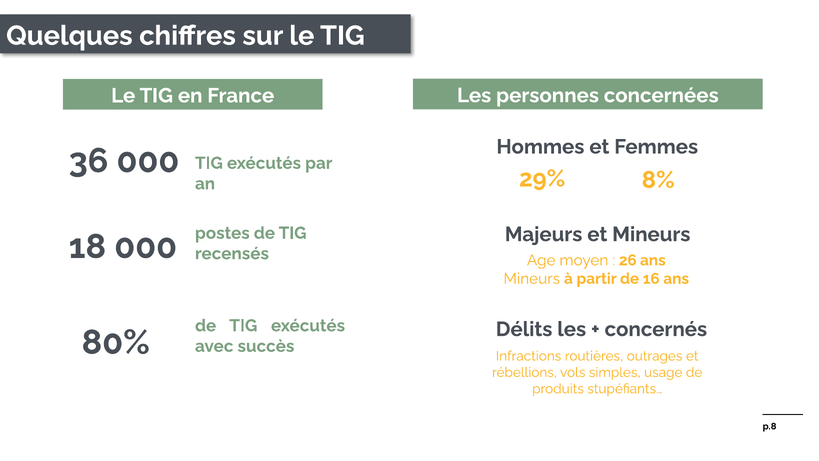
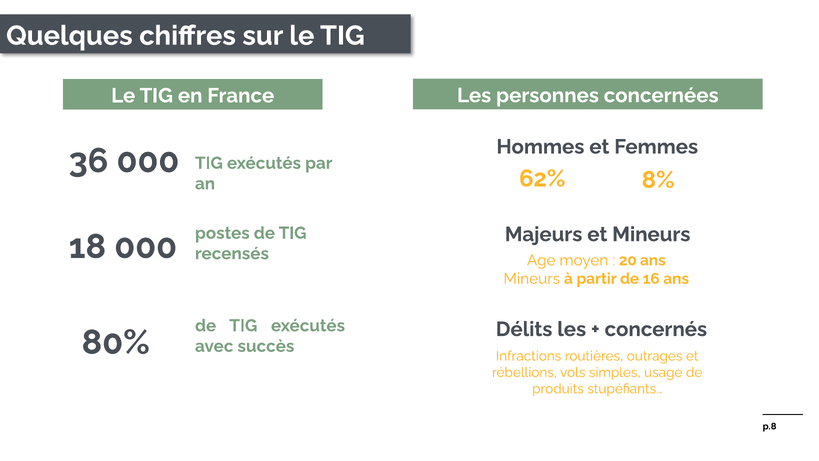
29%: 29% -> 62%
26: 26 -> 20
